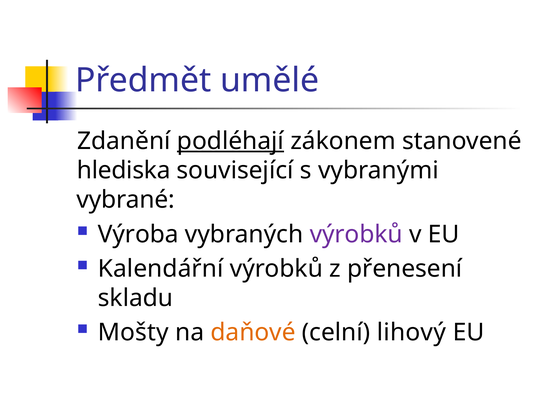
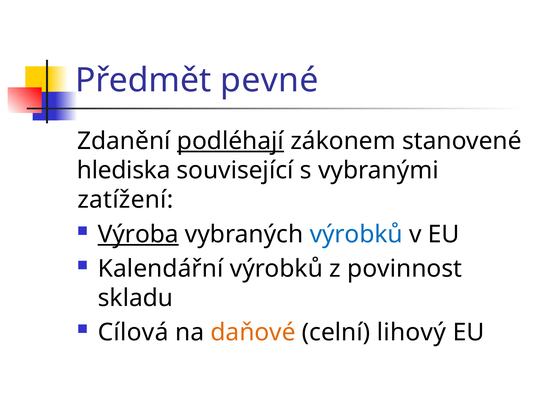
umělé: umělé -> pevné
vybrané: vybrané -> zatížení
Výroba underline: none -> present
výrobků at (356, 235) colour: purple -> blue
přenesení: přenesení -> povinnost
Mošty: Mošty -> Cílová
